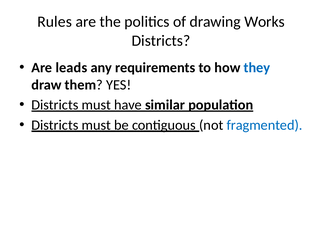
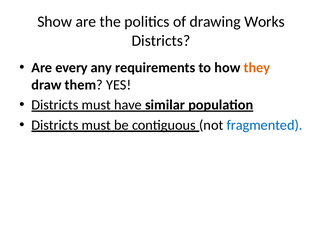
Rules: Rules -> Show
leads: leads -> every
they colour: blue -> orange
